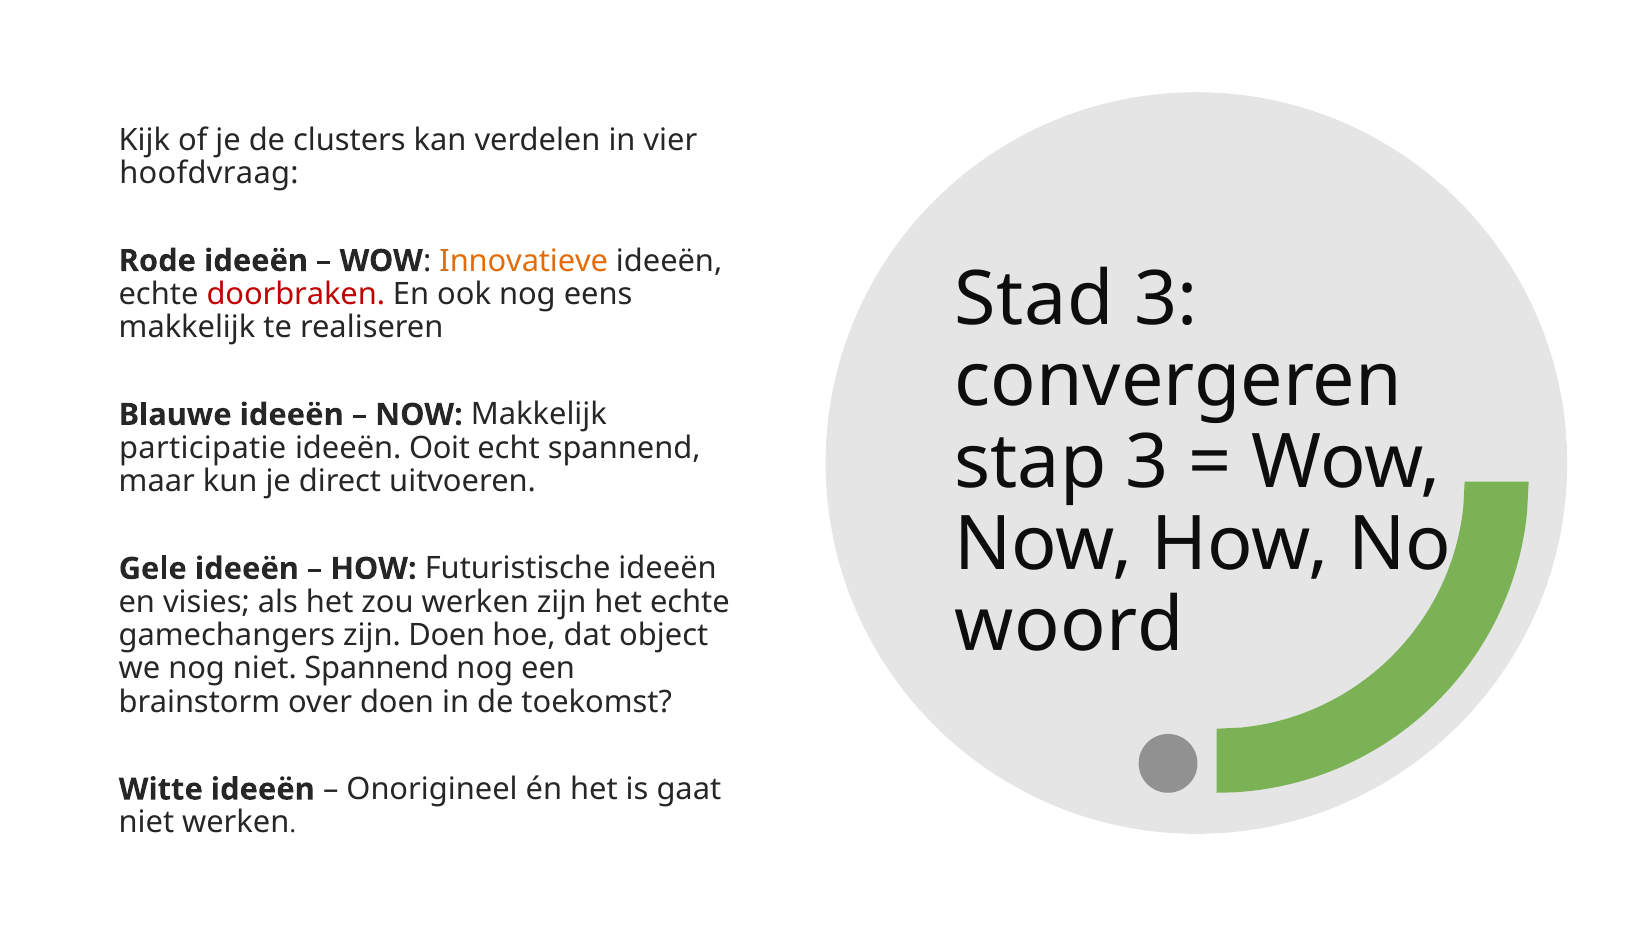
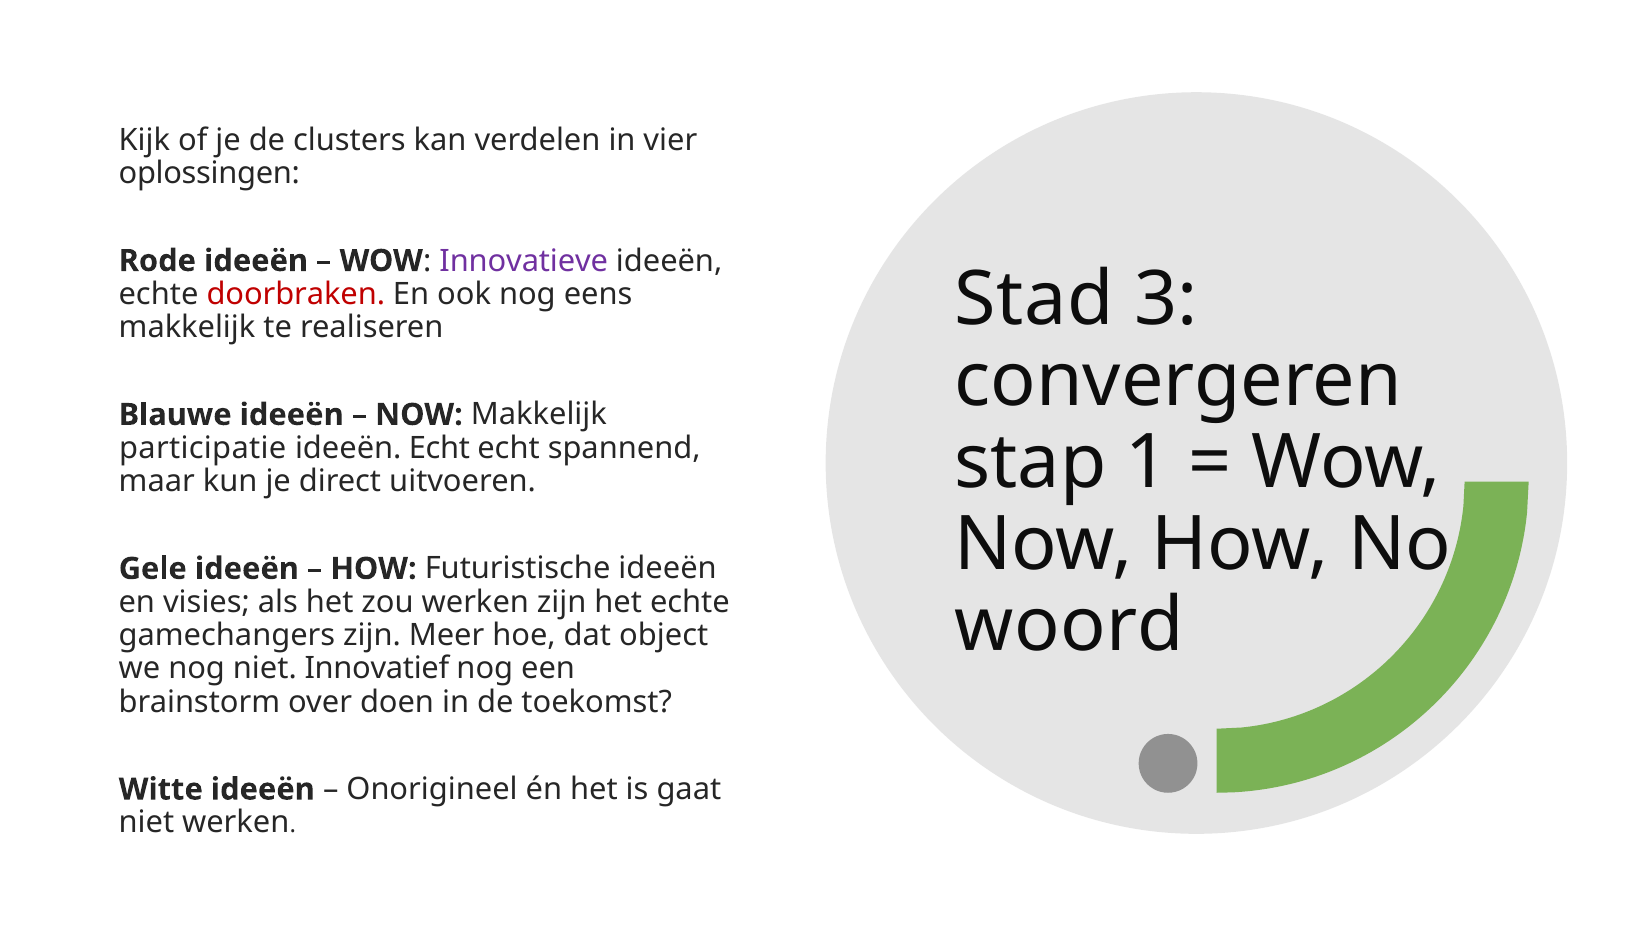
hoofdvraag: hoofdvraag -> oplossingen
Innovatieve colour: orange -> purple
ideeën Ooit: Ooit -> Echt
stap 3: 3 -> 1
zijn Doen: Doen -> Meer
niet Spannend: Spannend -> Innovatief
